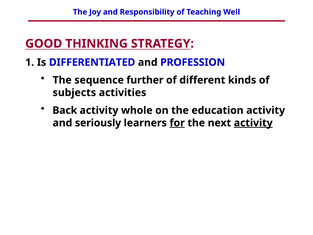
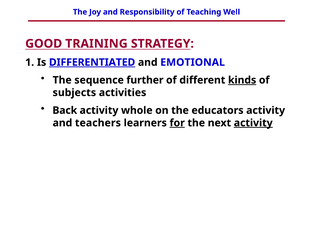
THINKING: THINKING -> TRAINING
DIFFERENTIATED underline: none -> present
PROFESSION: PROFESSION -> EMOTIONAL
kinds underline: none -> present
education: education -> educators
seriously: seriously -> teachers
